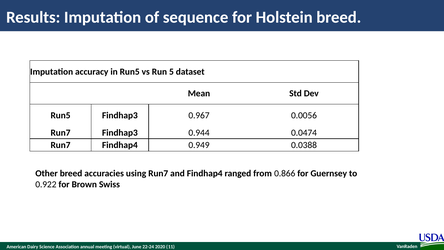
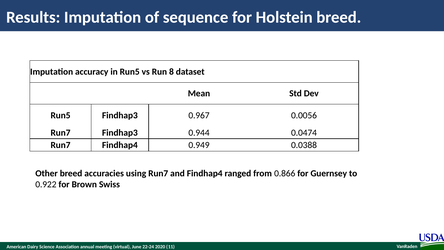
5: 5 -> 8
